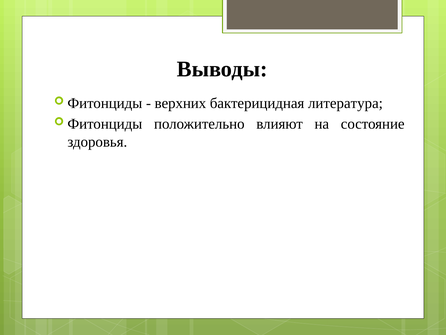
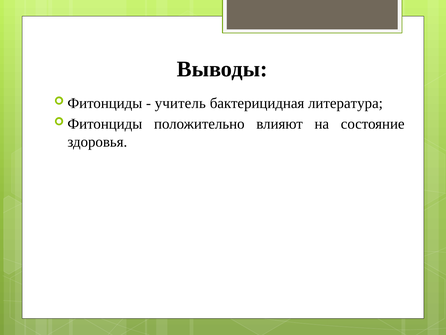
верхних: верхних -> учитель
